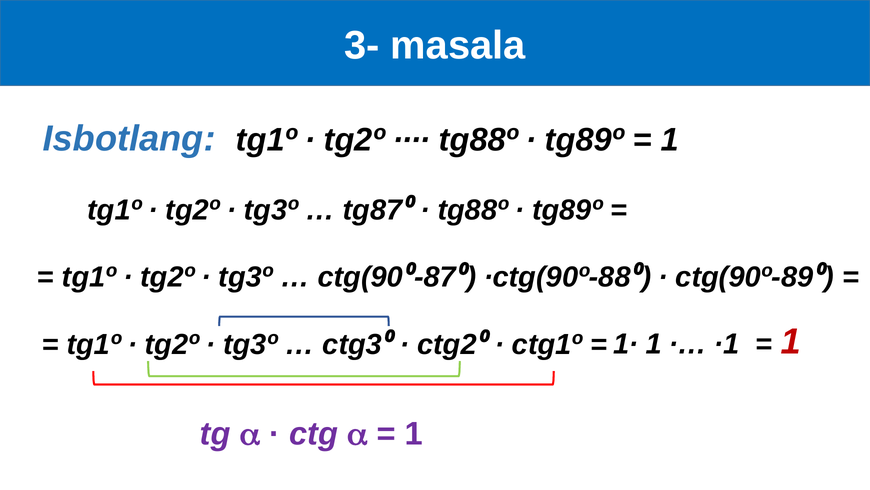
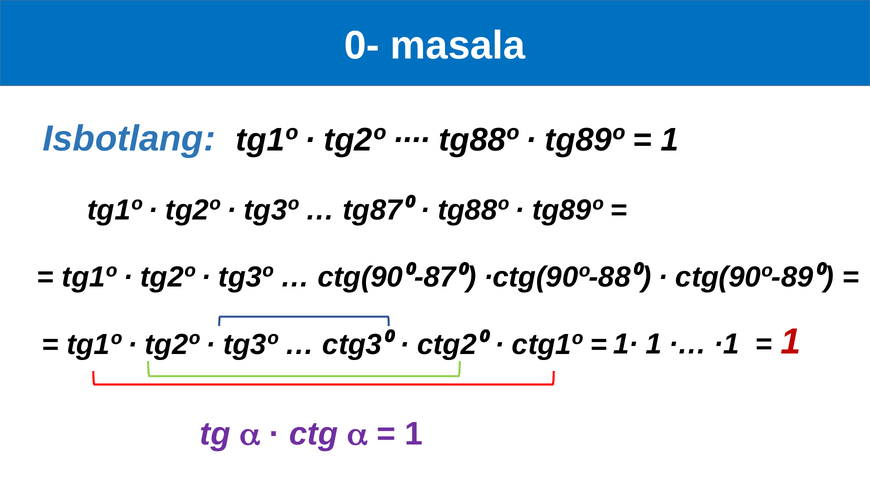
3-: 3- -> 0-
